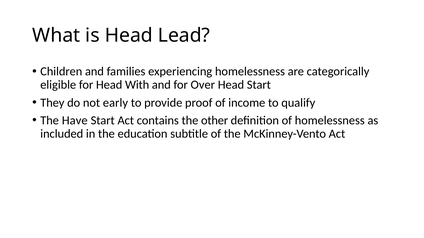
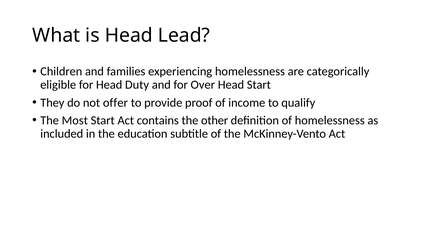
With: With -> Duty
early: early -> offer
Have: Have -> Most
